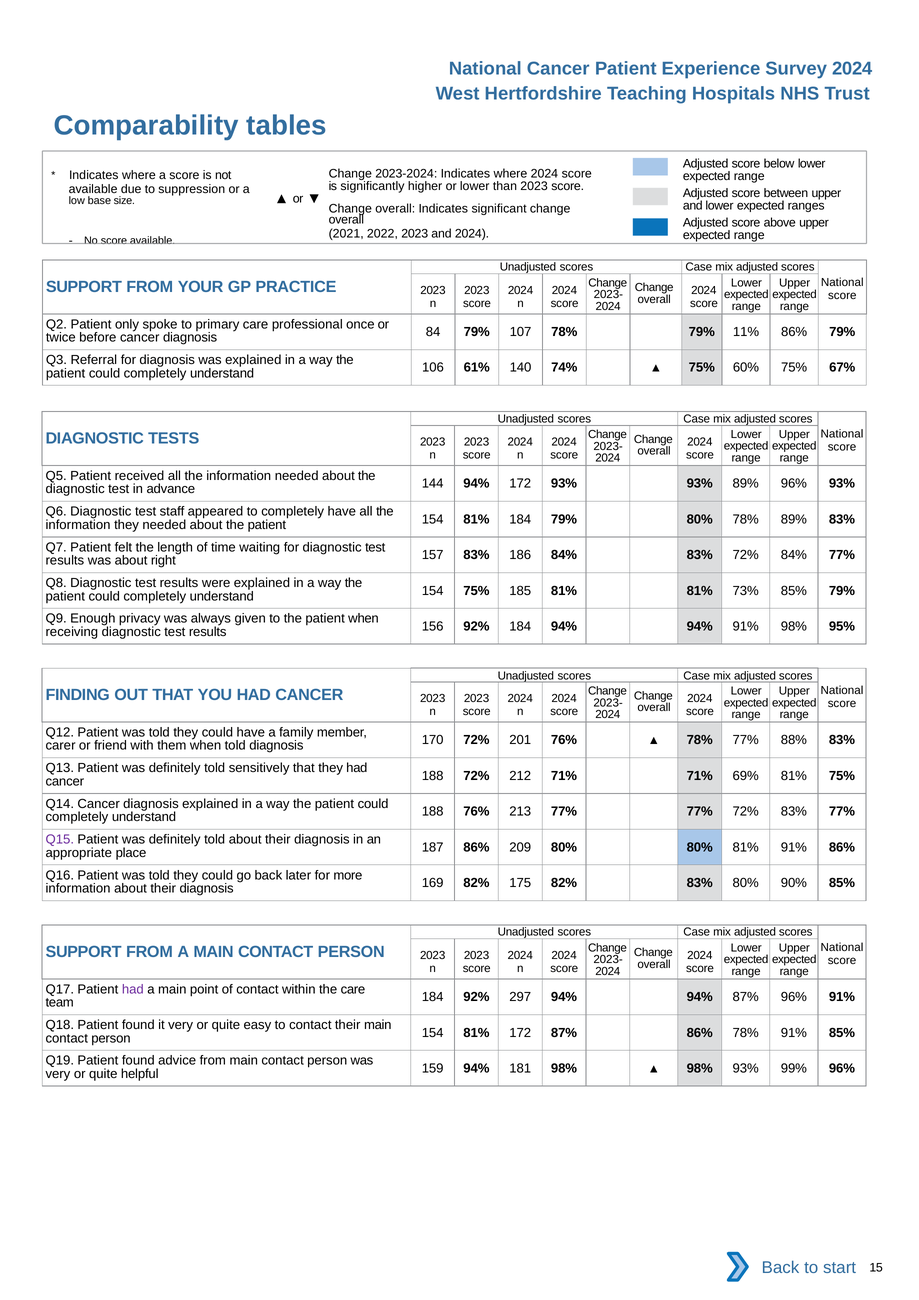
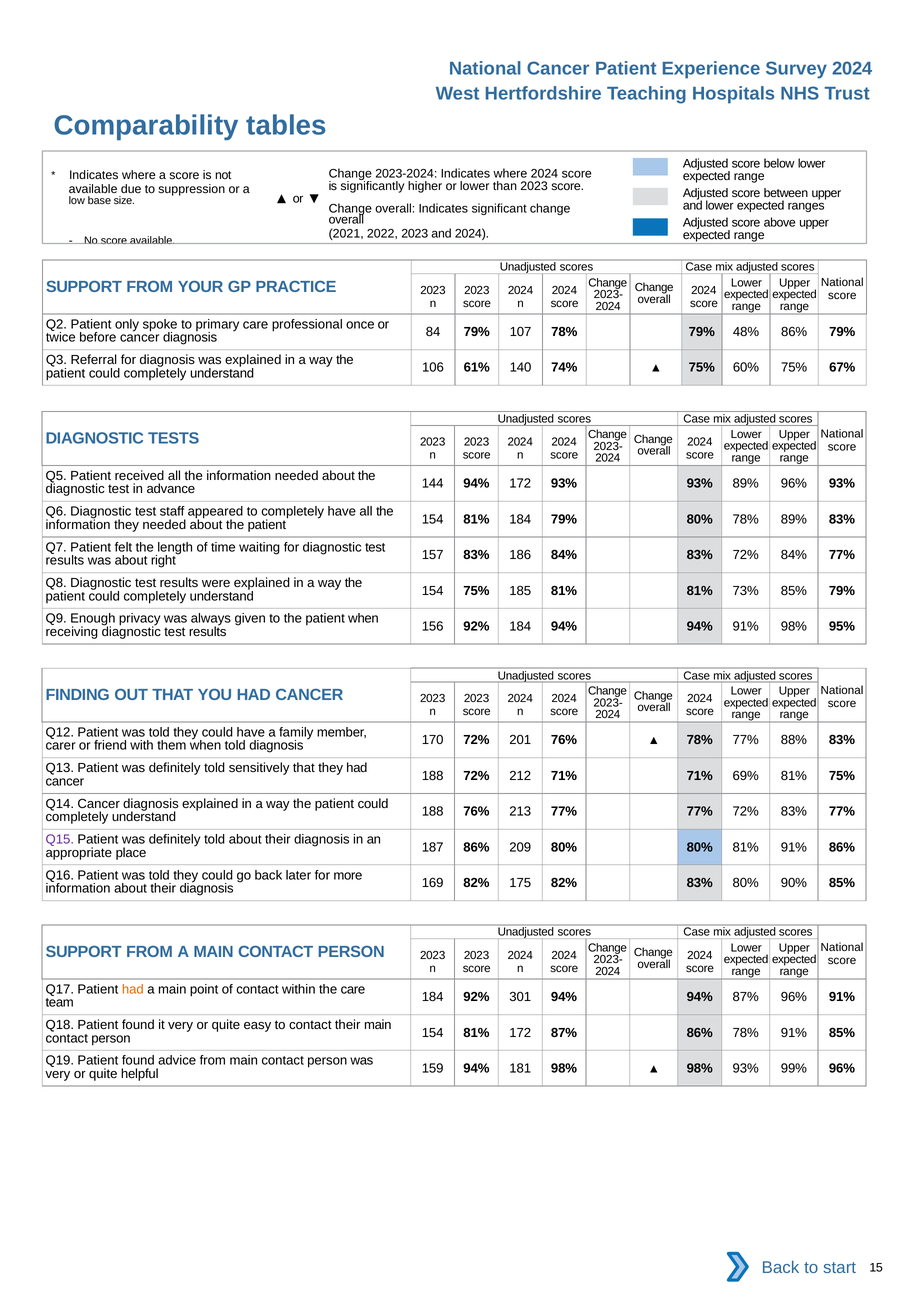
11%: 11% -> 48%
had at (133, 990) colour: purple -> orange
297: 297 -> 301
